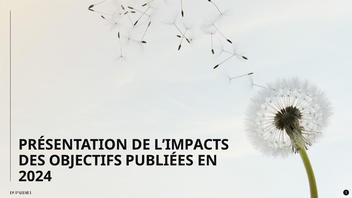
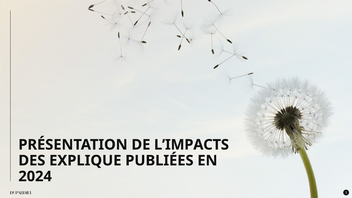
OBJECTIFS: OBJECTIFS -> EXPLIQUE
